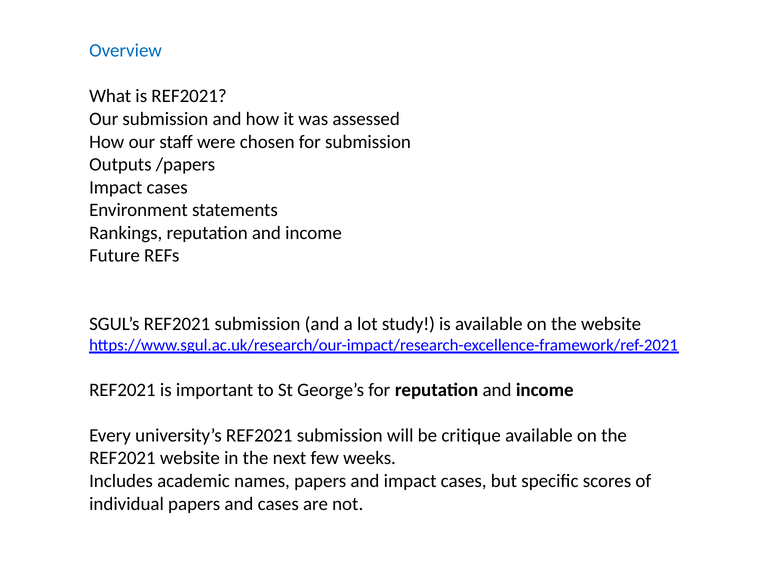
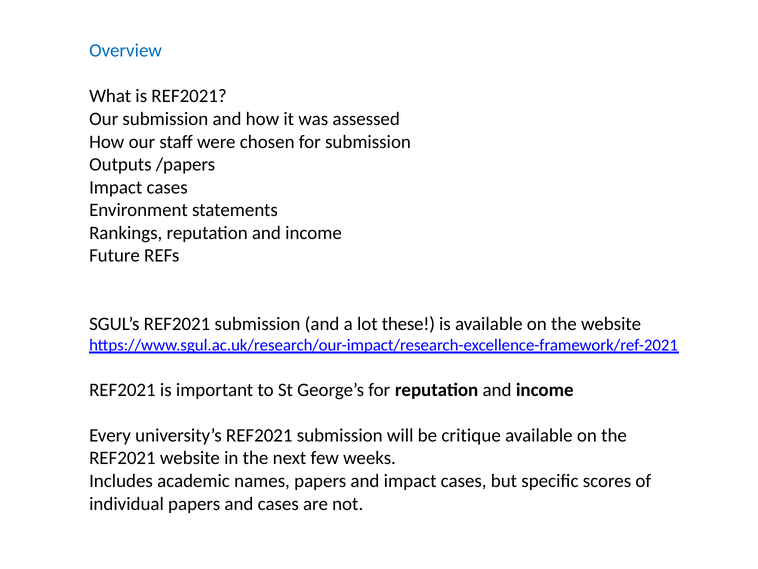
study: study -> these
